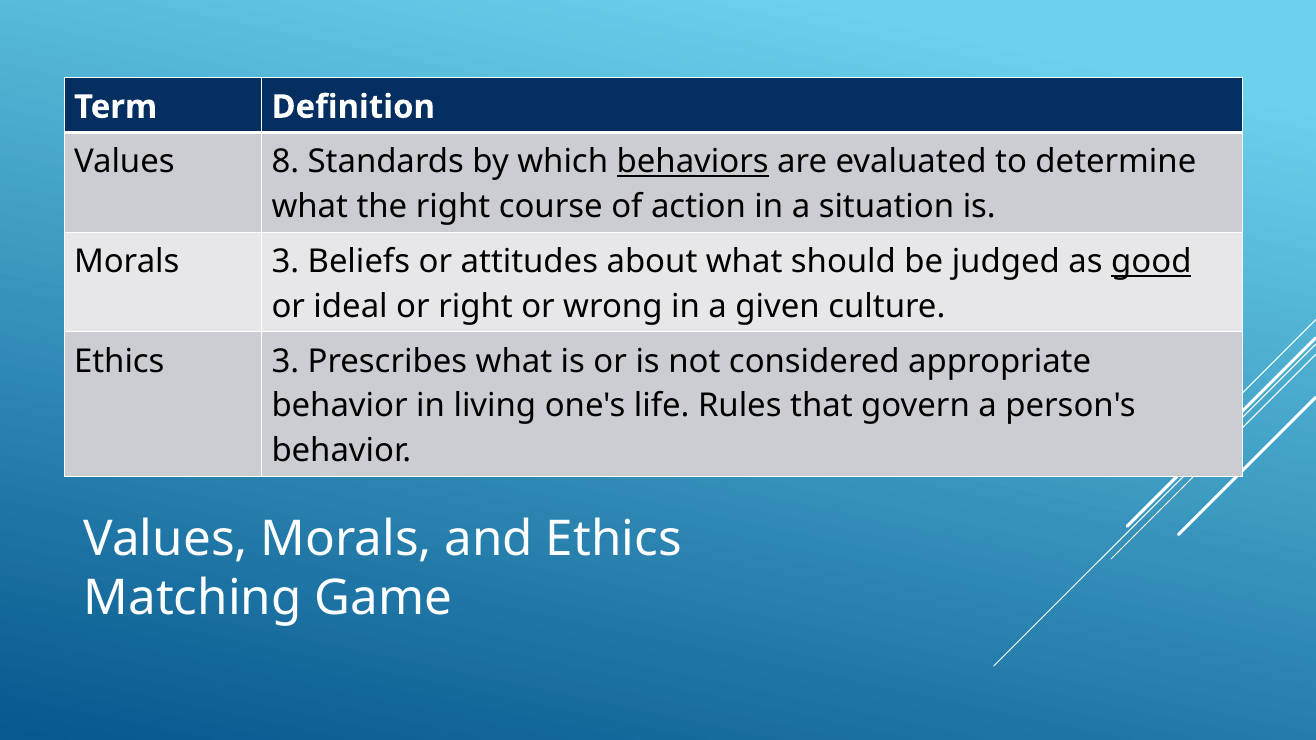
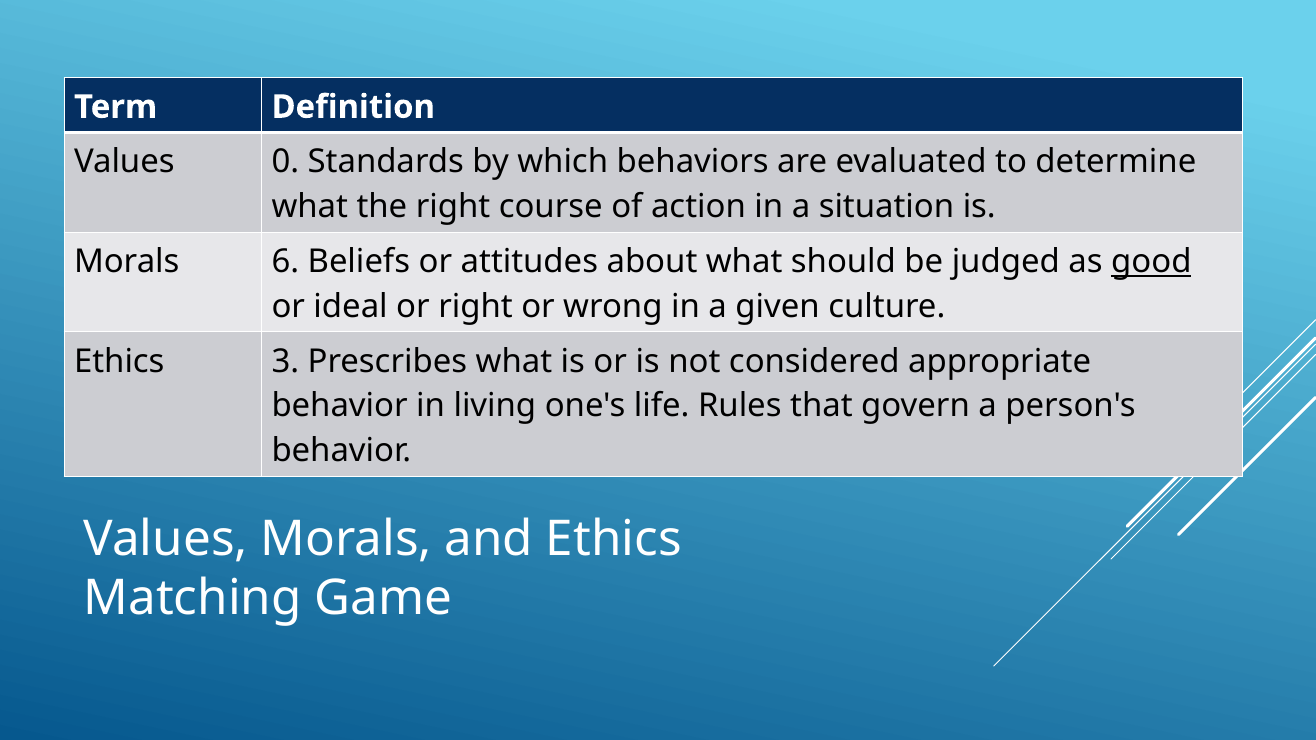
8: 8 -> 0
behaviors underline: present -> none
3 at (285, 262): 3 -> 6
